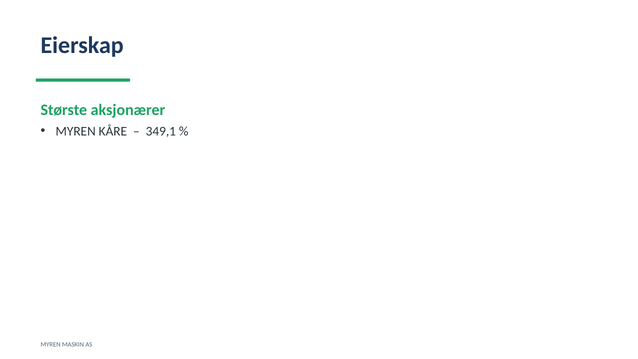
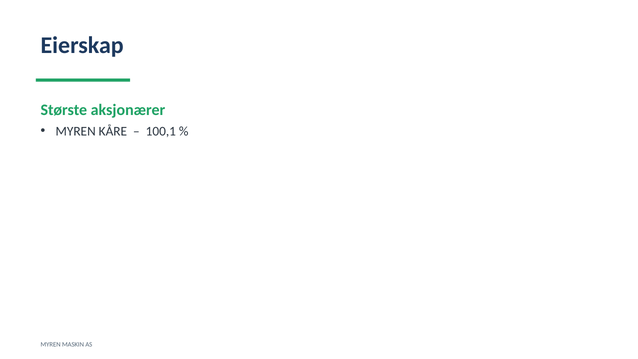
349,1: 349,1 -> 100,1
